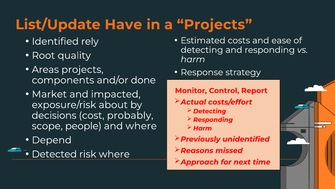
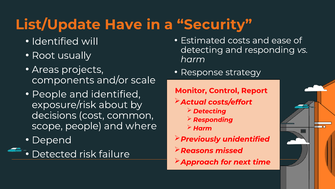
a Projects: Projects -> Security
rely: rely -> will
quality: quality -> usually
done: done -> scale
Market at (49, 94): Market -> People
and impacted: impacted -> identified
probably: probably -> common
risk where: where -> failure
